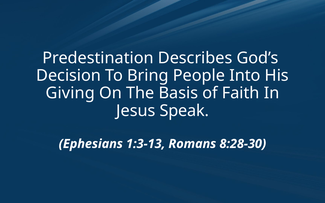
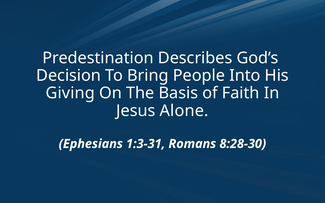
Speak: Speak -> Alone
1:3-13: 1:3-13 -> 1:3-31
